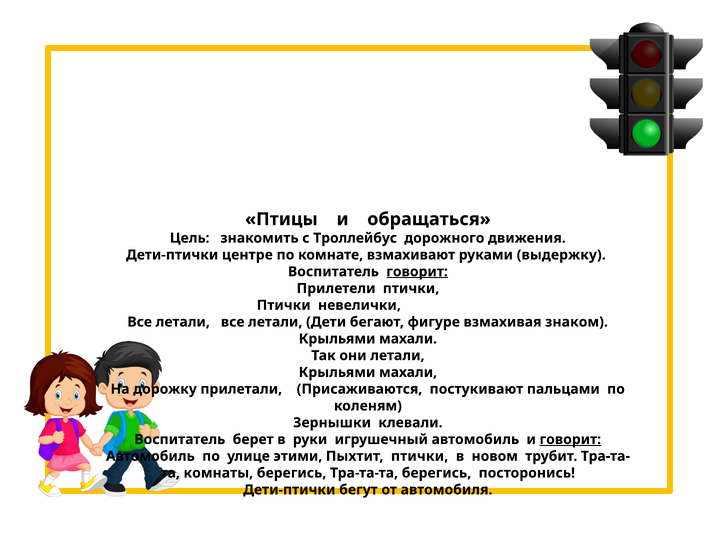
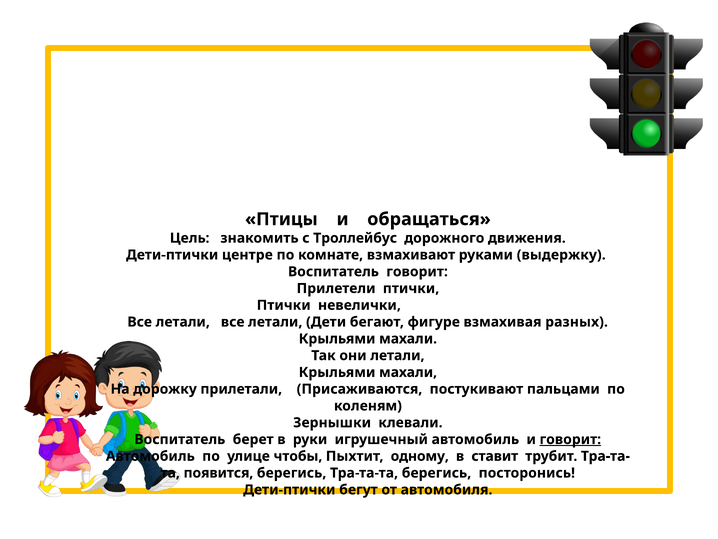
говорит at (417, 271) underline: present -> none
знаком: знаком -> разных
этими: этими -> чтобы
Пыхтит птички: птички -> одному
новом: новом -> ставит
комнаты: комнаты -> появится
